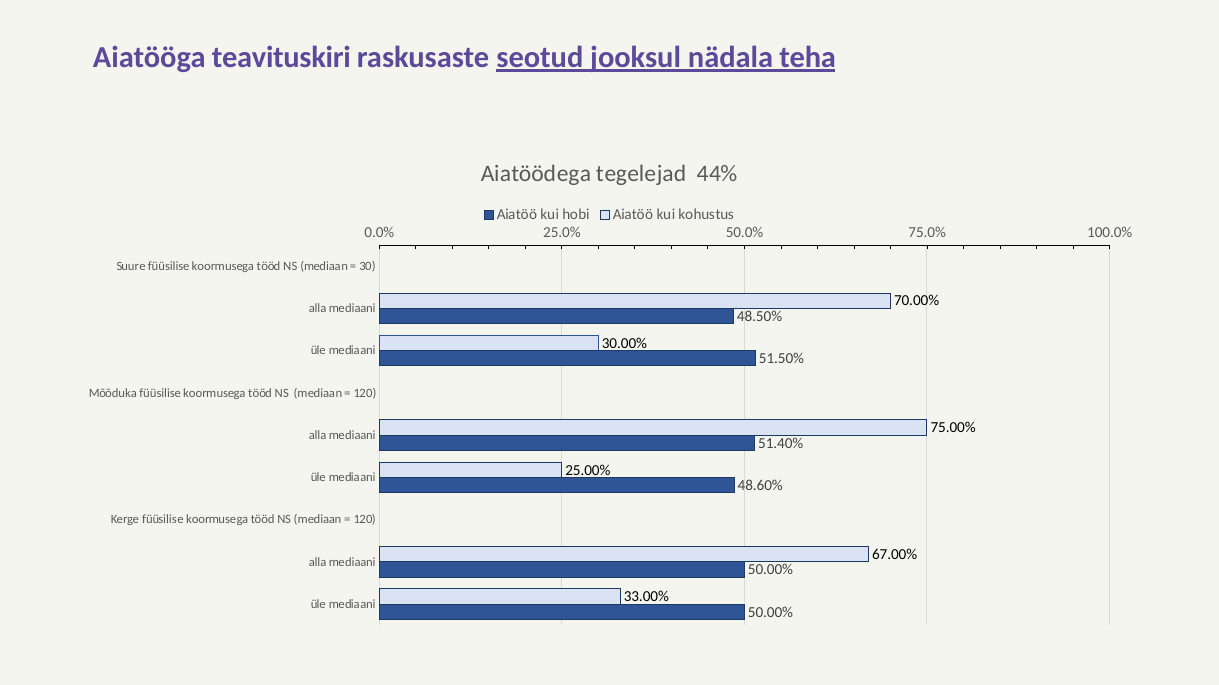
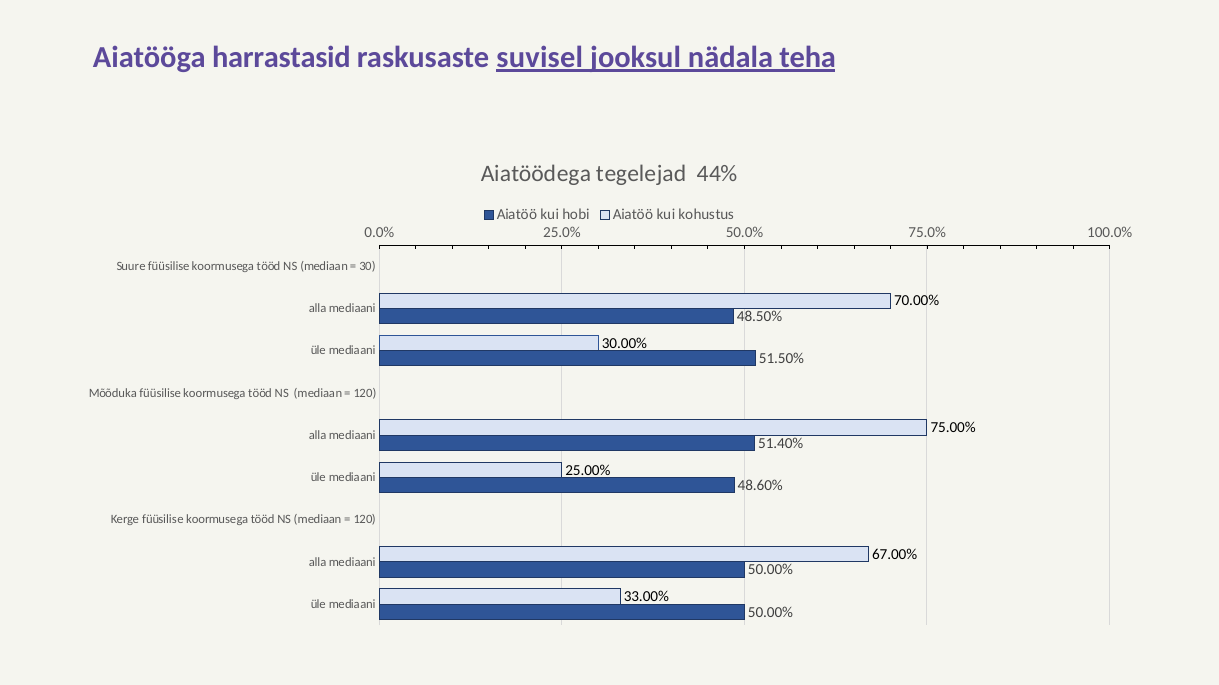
teavituskiri: teavituskiri -> harrastasid
seotud: seotud -> suvisel
